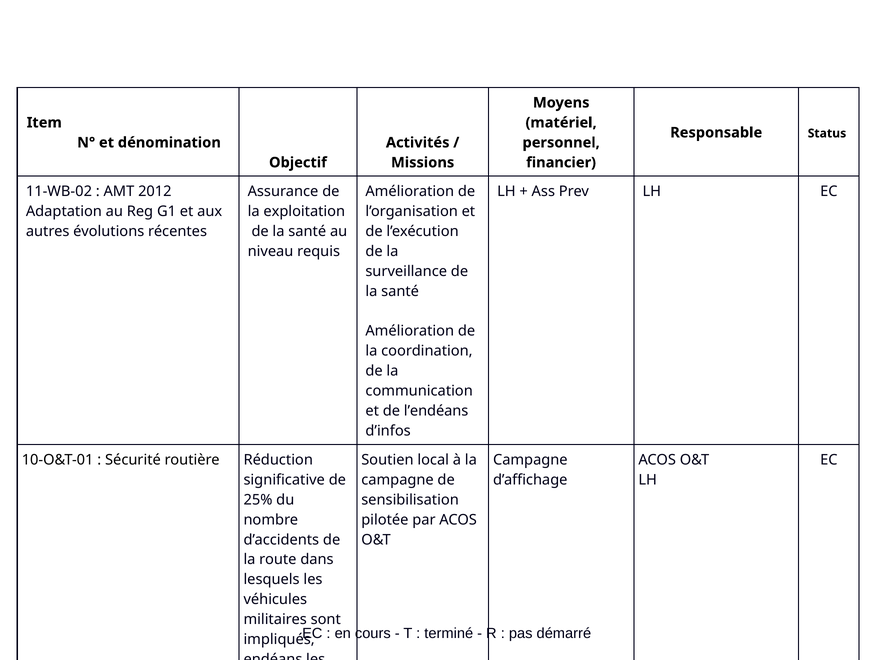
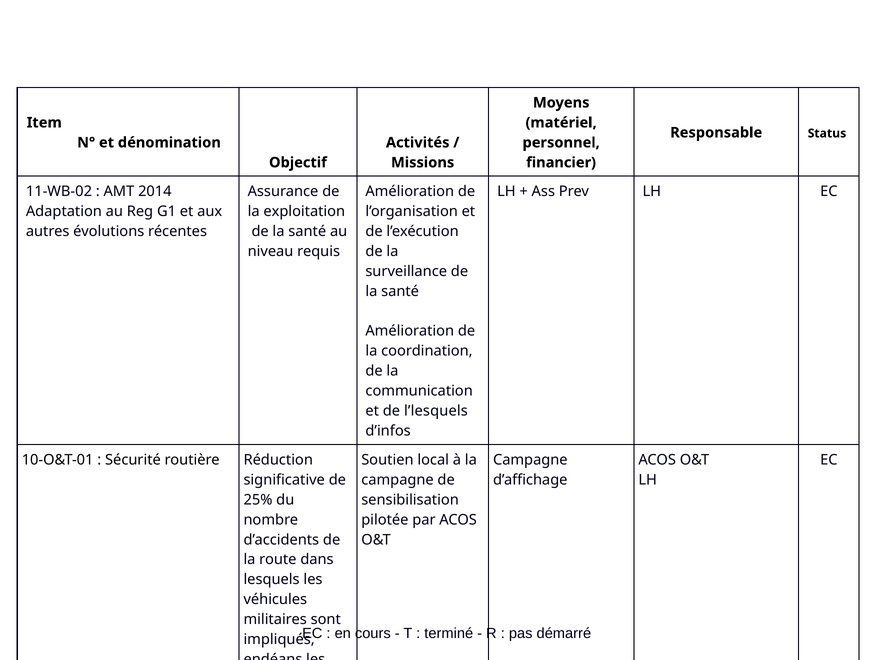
2012: 2012 -> 2014
l’endéans: l’endéans -> l’lesquels
